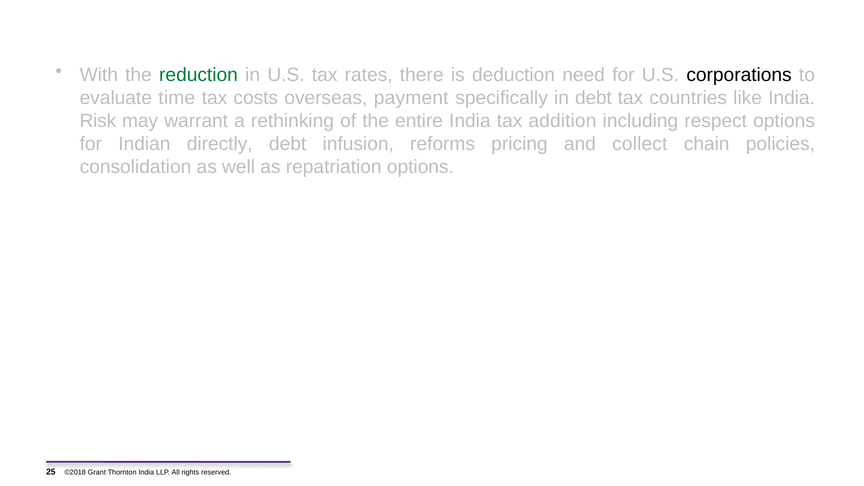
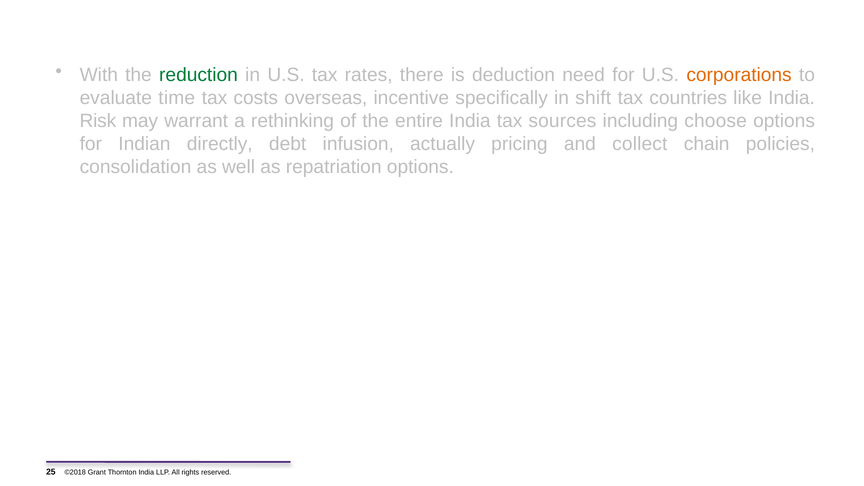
corporations colour: black -> orange
payment: payment -> incentive
in debt: debt -> shift
addition: addition -> sources
respect: respect -> choose
infusion reforms: reforms -> actually
